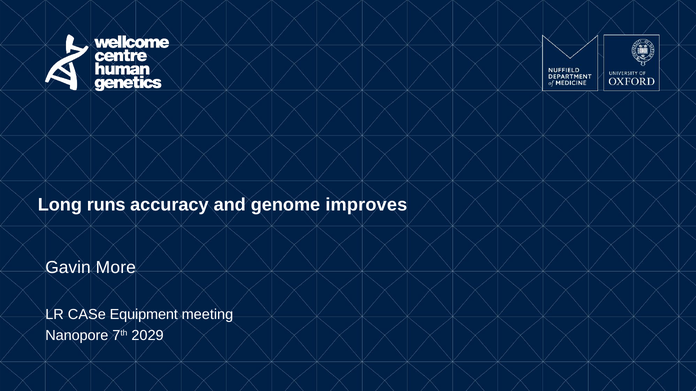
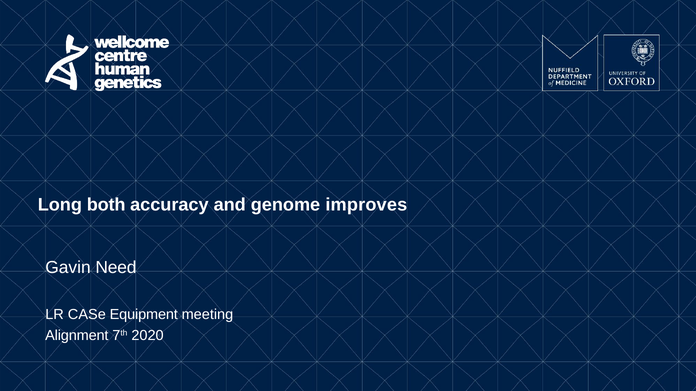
runs: runs -> both
More: More -> Need
Nanopore: Nanopore -> Alignment
2029: 2029 -> 2020
